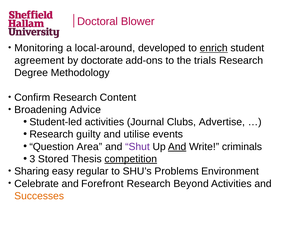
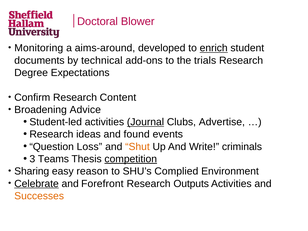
local-around: local-around -> aims-around
agreement: agreement -> documents
doctorate: doctorate -> technical
Methodology: Methodology -> Expectations
Journal underline: none -> present
guilty: guilty -> ideas
utilise: utilise -> found
Area: Area -> Loss
Shut colour: purple -> orange
And at (177, 147) underline: present -> none
Stored: Stored -> Teams
regular: regular -> reason
Problems: Problems -> Complied
Celebrate underline: none -> present
Beyond: Beyond -> Outputs
